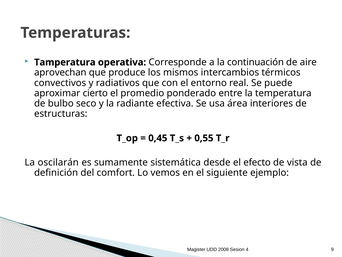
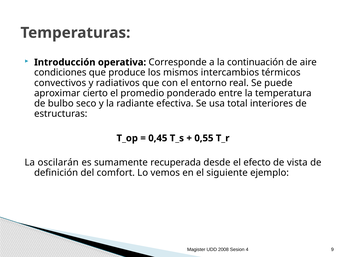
Tamperatura: Tamperatura -> Introducción
aprovechan: aprovechan -> condiciones
área: área -> total
sistemática: sistemática -> recuperada
